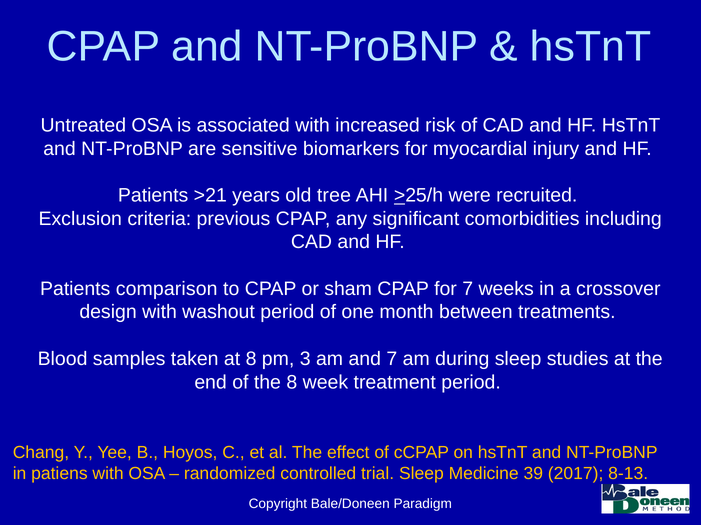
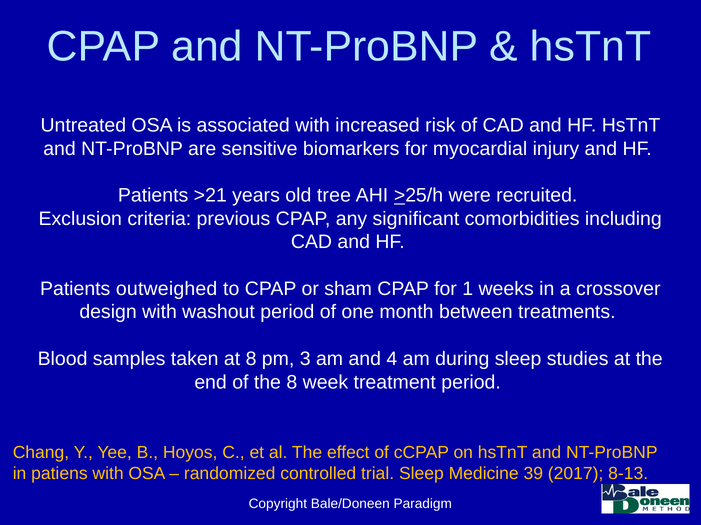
comparison: comparison -> outweighed
for 7: 7 -> 1
and 7: 7 -> 4
